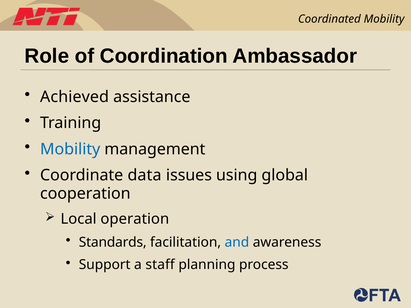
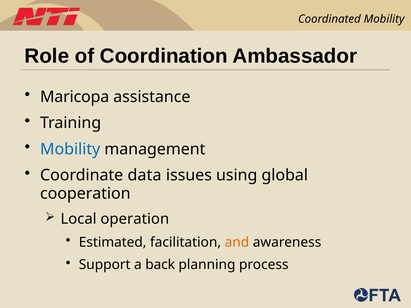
Achieved: Achieved -> Maricopa
Standards: Standards -> Estimated
and colour: blue -> orange
staff: staff -> back
